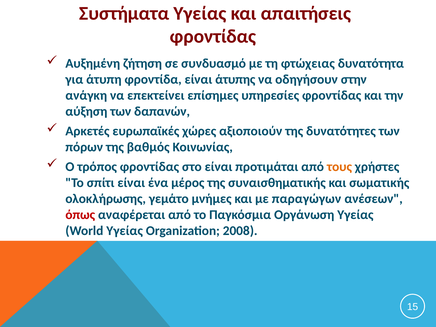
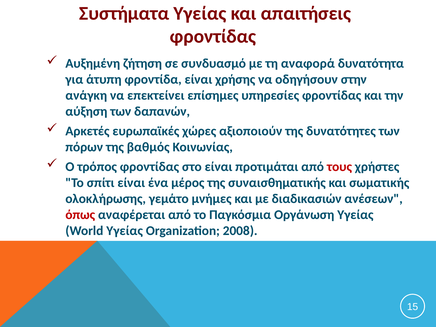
φτώχειας: φτώχειας -> αναφορά
άτυπης: άτυπης -> χρήσης
τους colour: orange -> red
παραγώγων: παραγώγων -> διαδικασιών
